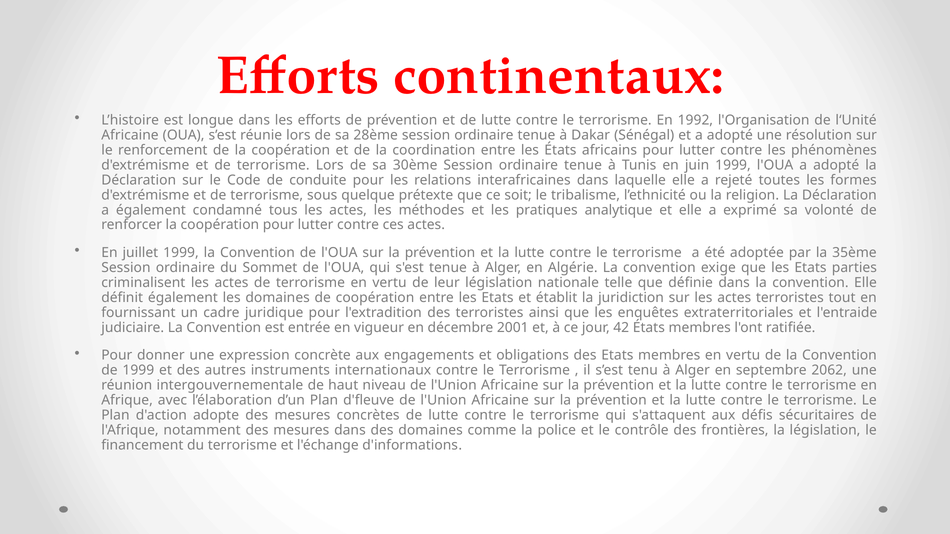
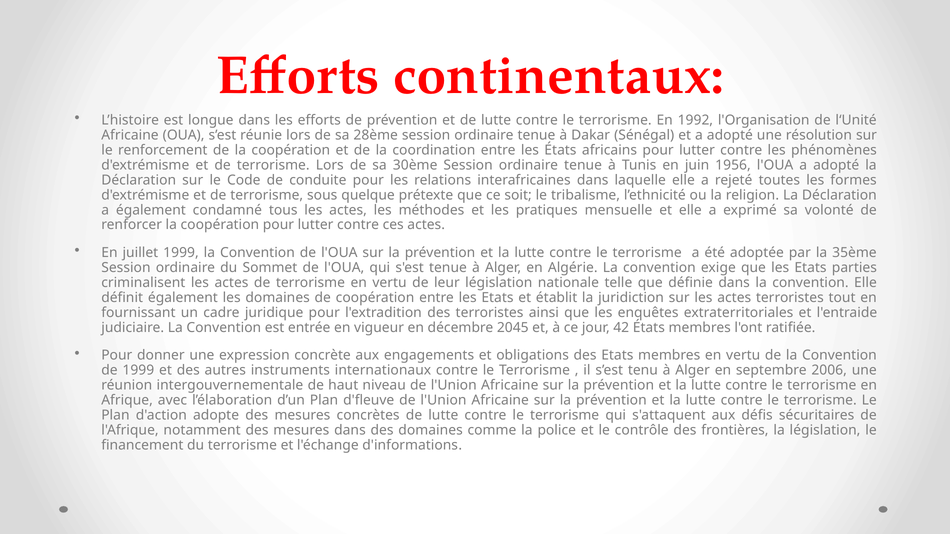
juin 1999: 1999 -> 1956
analytique: analytique -> mensuelle
2001: 2001 -> 2045
2062: 2062 -> 2006
